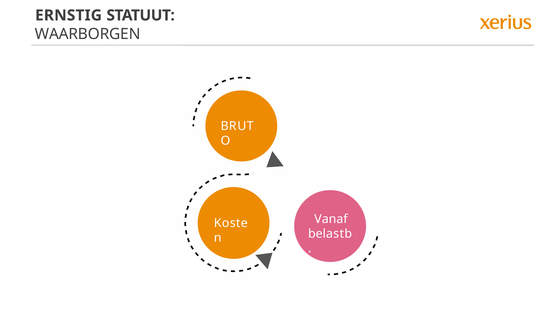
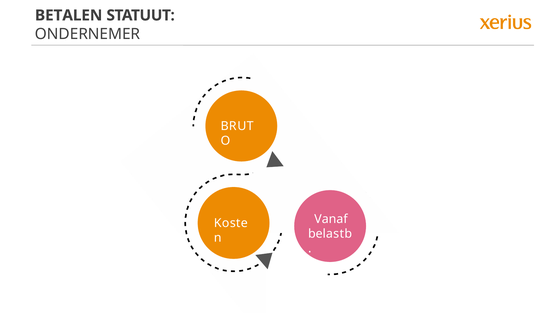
ERNSTIG: ERNSTIG -> BETALEN
WAARBORGEN: WAARBORGEN -> ONDERNEMER
